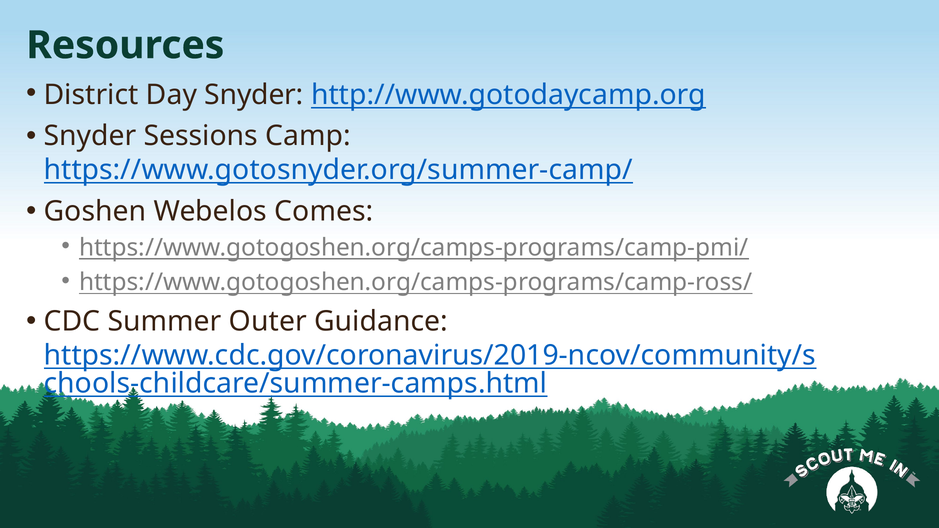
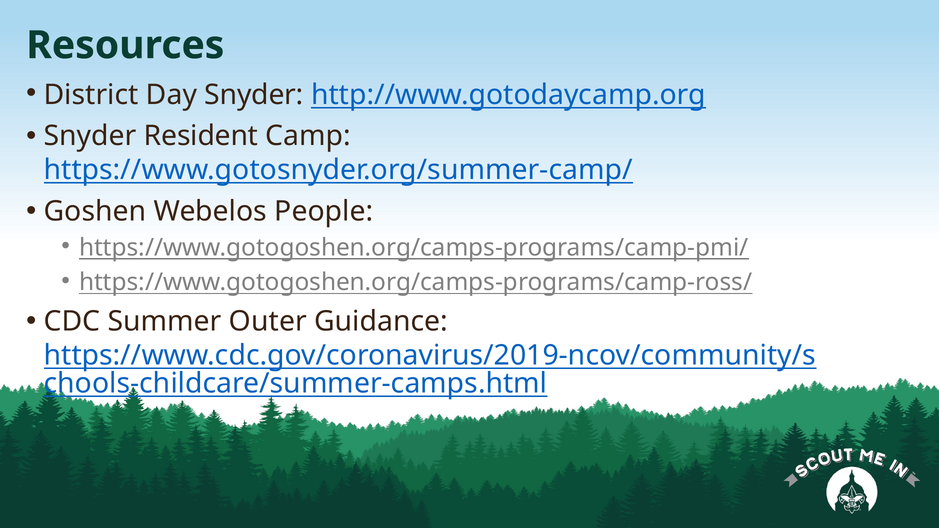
Sessions: Sessions -> Resident
Comes: Comes -> People
